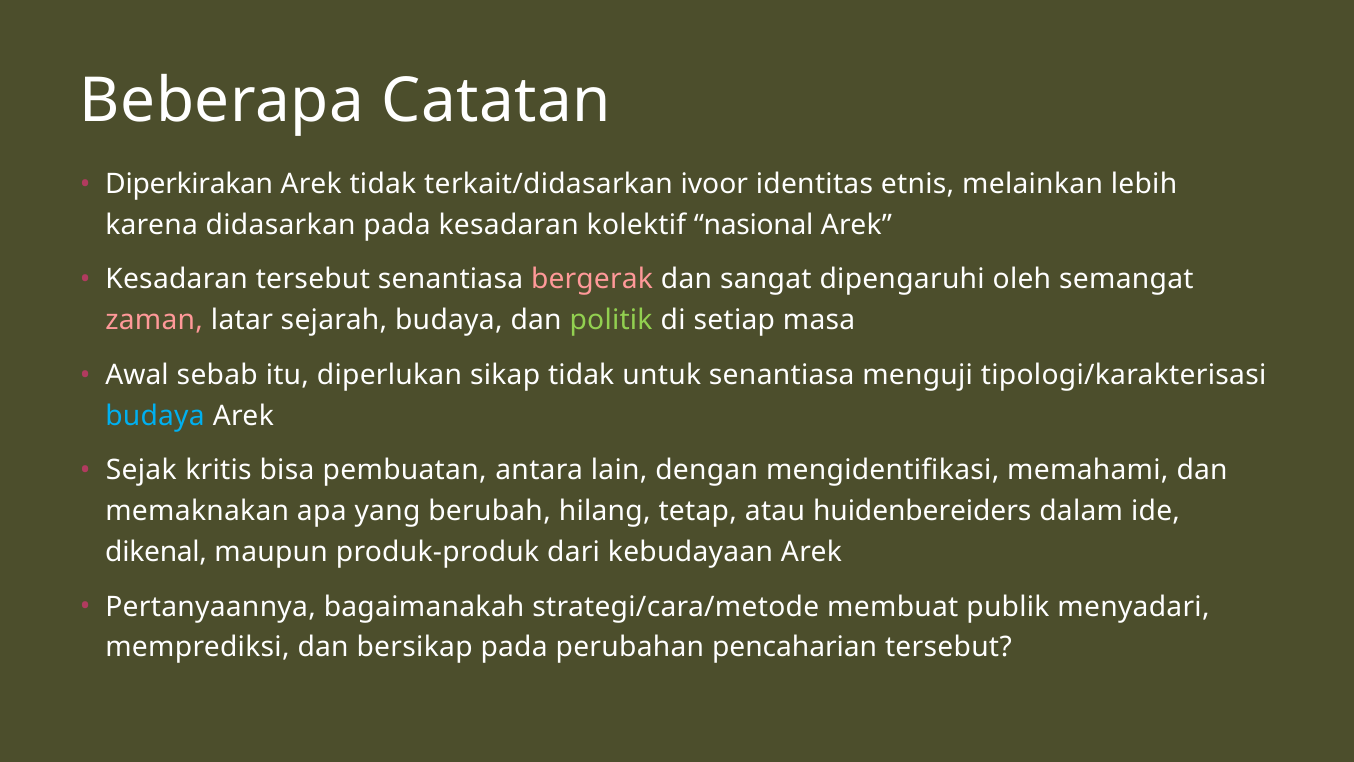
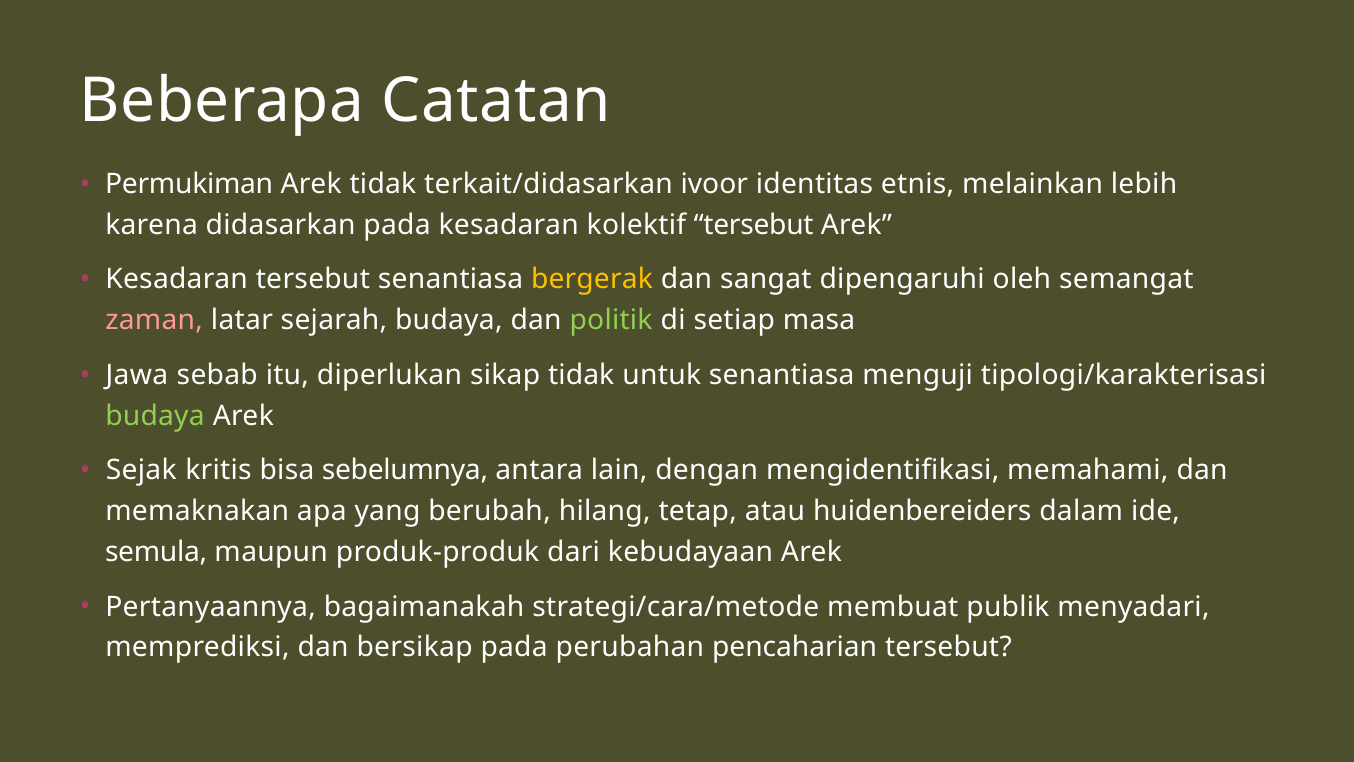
Diperkirakan: Diperkirakan -> Permukiman
kolektif nasional: nasional -> tersebut
bergerak colour: pink -> yellow
Awal: Awal -> Jawa
budaya at (155, 416) colour: light blue -> light green
pembuatan: pembuatan -> sebelumnya
dikenal: dikenal -> semula
